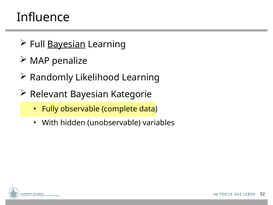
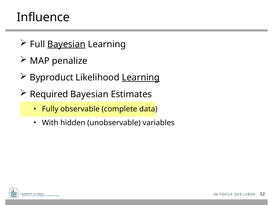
Randomly: Randomly -> Byproduct
Learning at (141, 77) underline: none -> present
Relevant: Relevant -> Required
Kategorie: Kategorie -> Estimates
